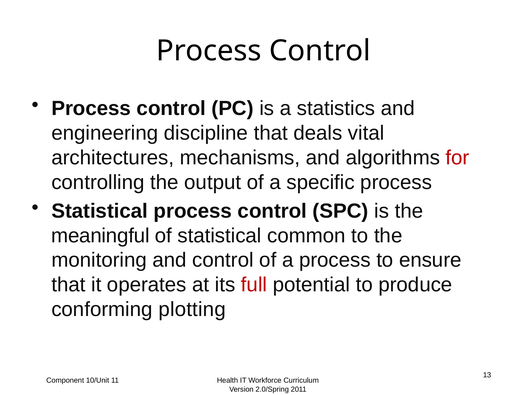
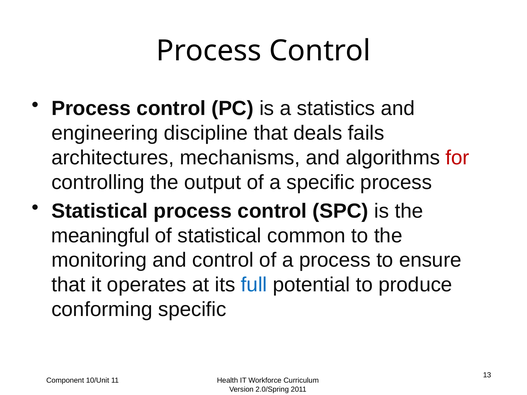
vital: vital -> fails
full colour: red -> blue
conforming plotting: plotting -> specific
